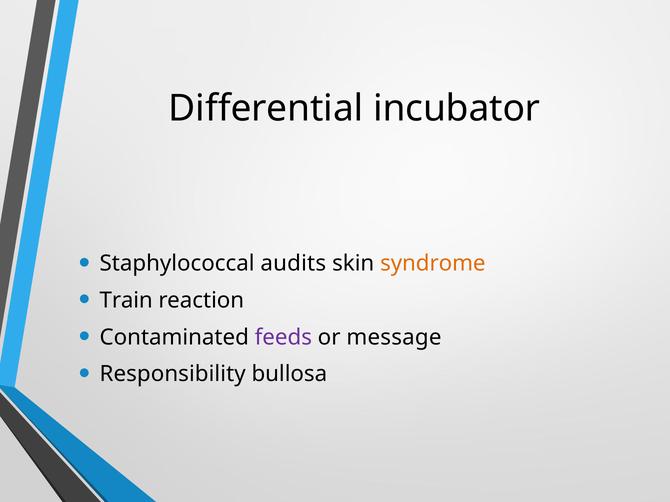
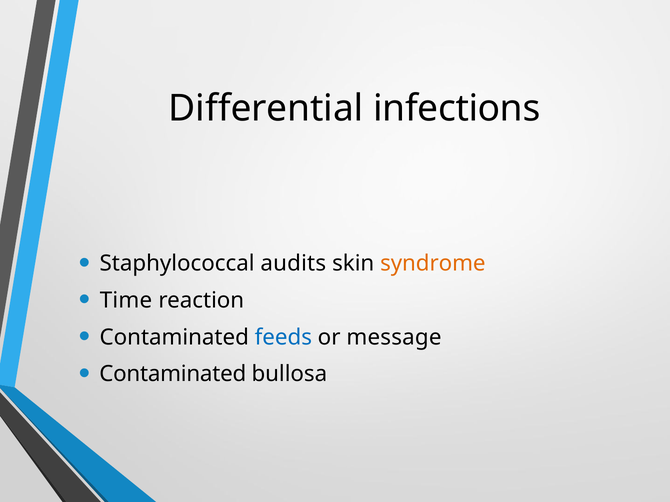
incubator: incubator -> infections
Train: Train -> Time
feeds colour: purple -> blue
Responsibility at (173, 374): Responsibility -> Contaminated
